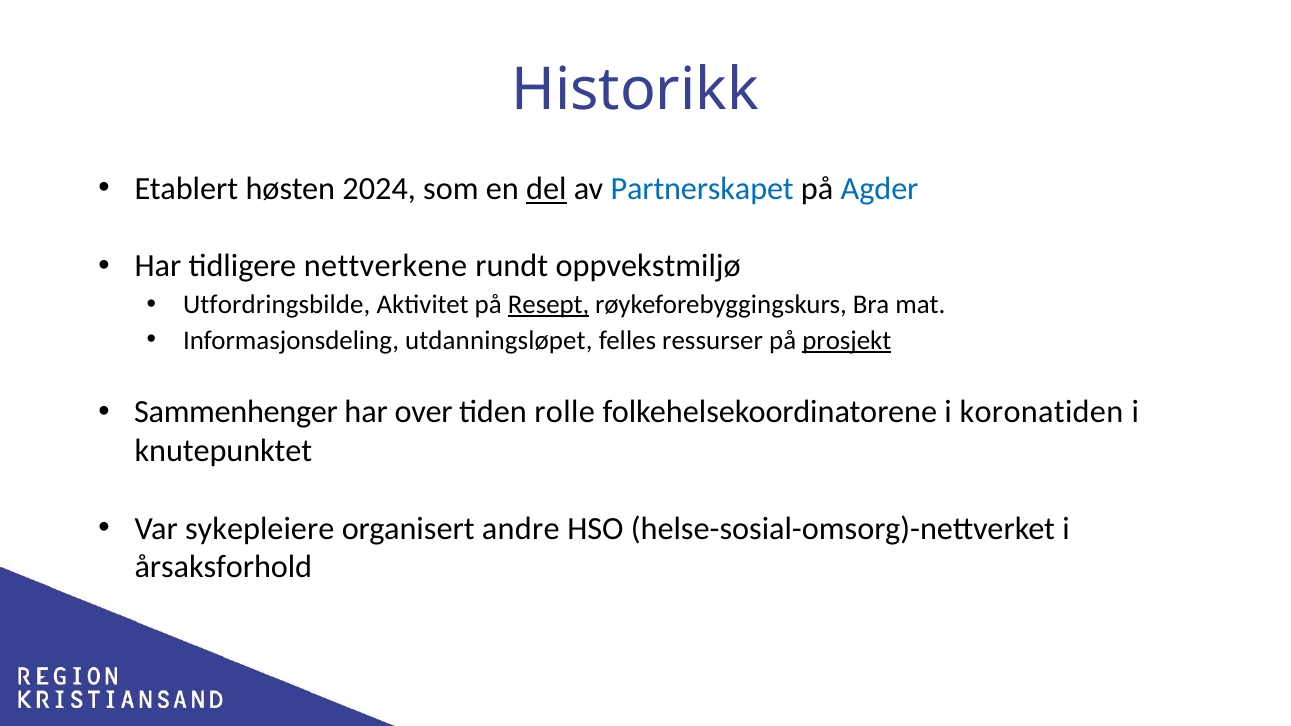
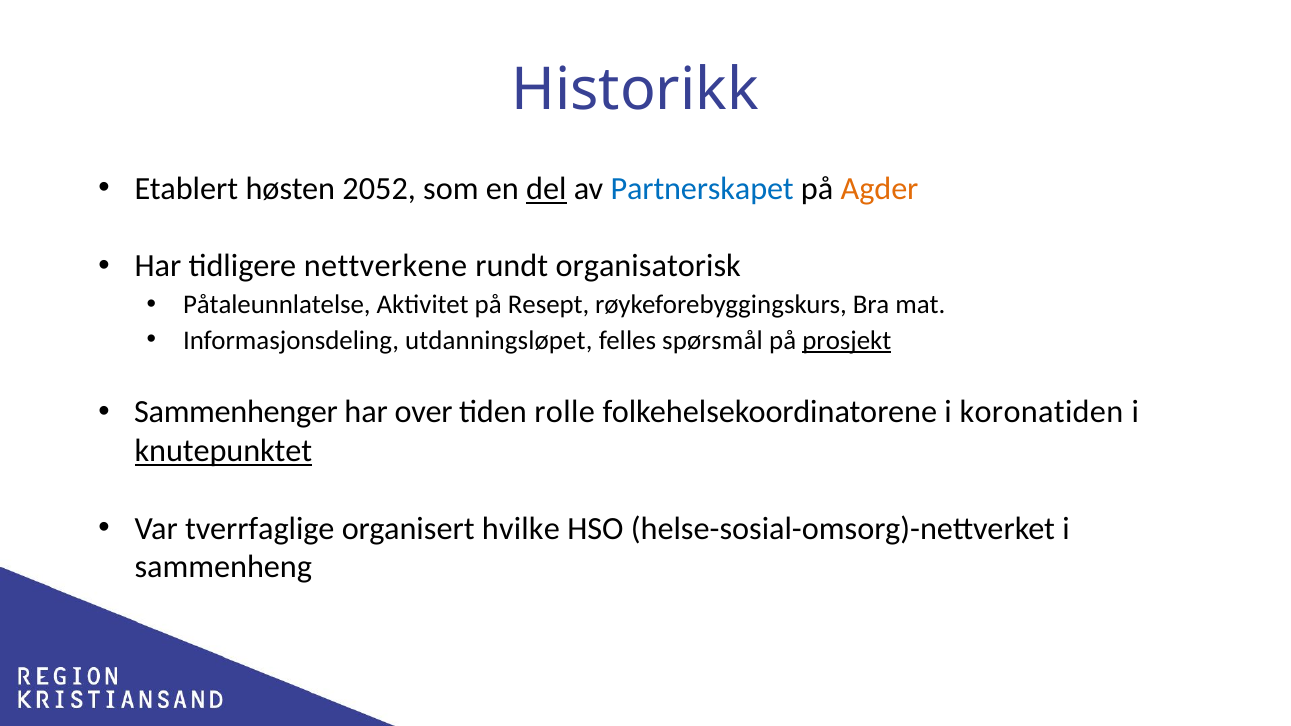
2024: 2024 -> 2052
Agder colour: blue -> orange
oppvekstmiljø: oppvekstmiljø -> organisatorisk
Utfordringsbilde: Utfordringsbilde -> Påtaleunnlatelse
Resept underline: present -> none
ressurser: ressurser -> spørsmål
knutepunktet underline: none -> present
sykepleiere: sykepleiere -> tverrfaglige
andre: andre -> hvilke
årsaksforhold: årsaksforhold -> sammenheng
